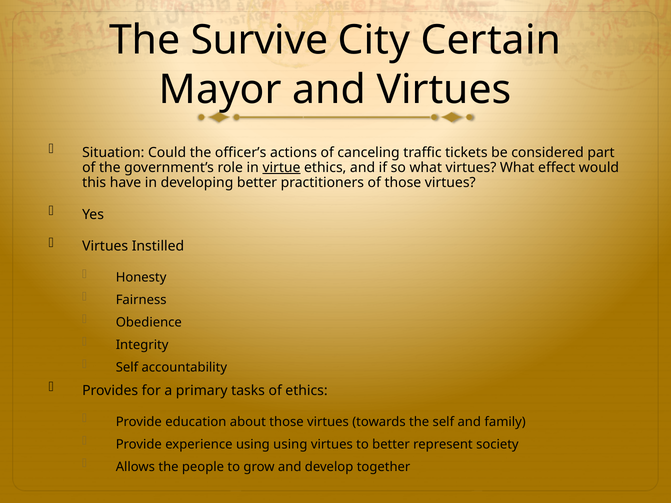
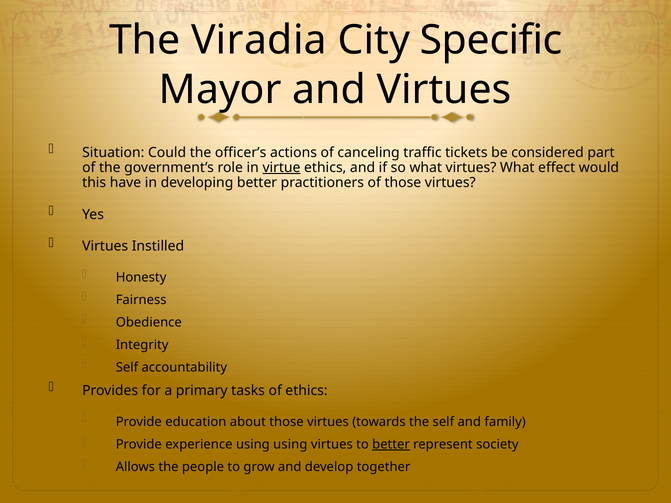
Survive: Survive -> Viradia
Certain: Certain -> Specific
better at (391, 445) underline: none -> present
